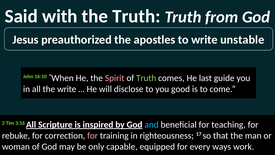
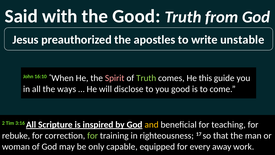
the Truth: Truth -> Good
last: last -> this
the write: write -> ways
and colour: light blue -> yellow
for at (93, 135) colour: pink -> light green
ways: ways -> away
